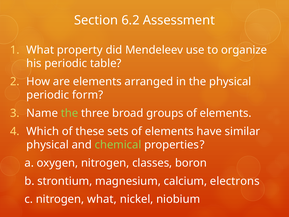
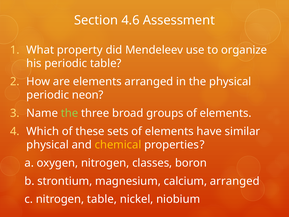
6.2: 6.2 -> 4.6
form: form -> neon
chemical colour: light green -> yellow
calcium electrons: electrons -> arranged
nitrogen what: what -> table
